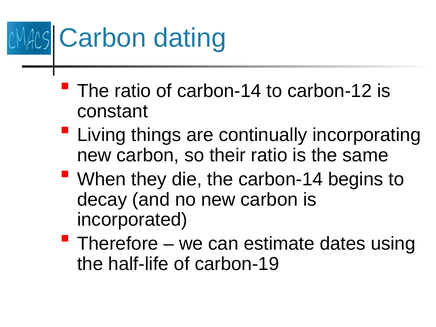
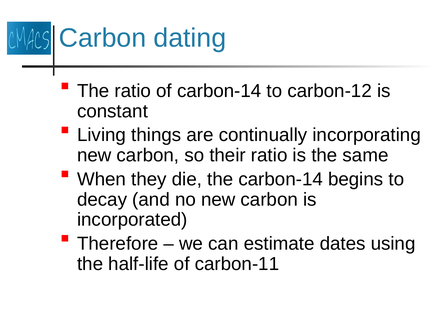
carbon-19: carbon-19 -> carbon-11
